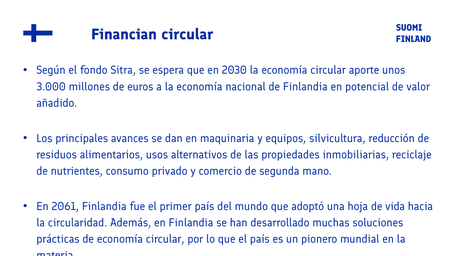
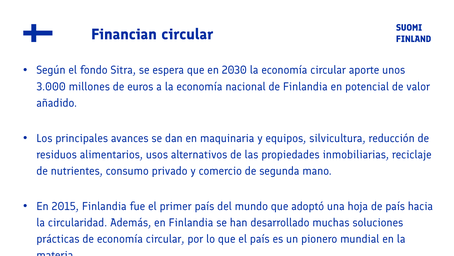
2061: 2061 -> 2015
de vida: vida -> país
